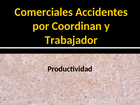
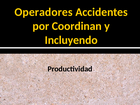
Comerciales: Comerciales -> Operadores
Trabajador: Trabajador -> Incluyendo
